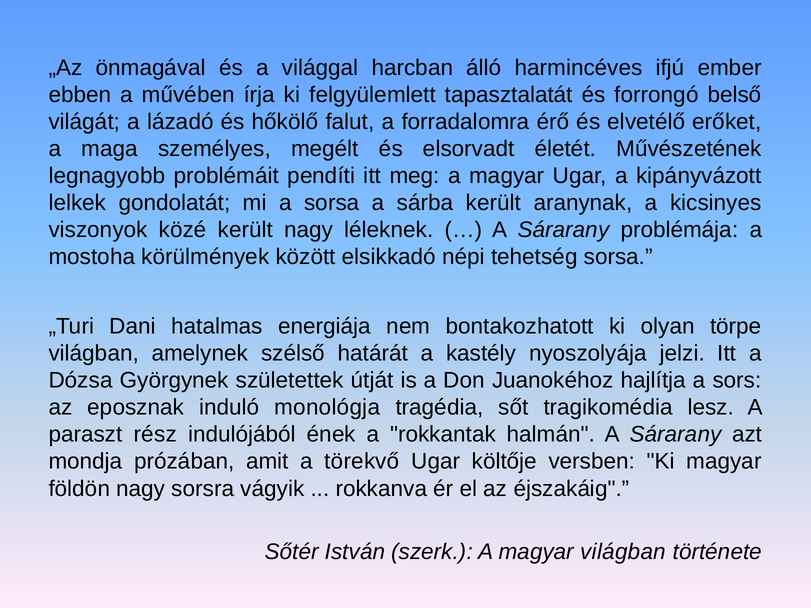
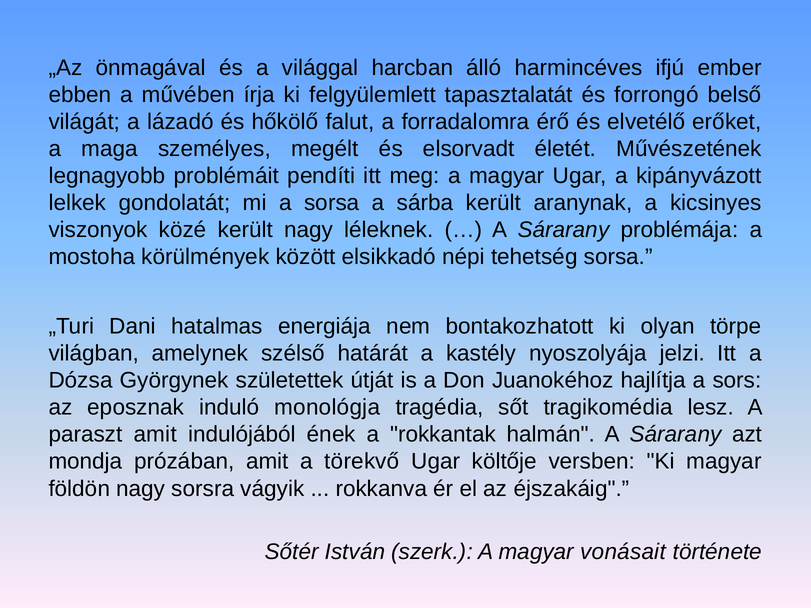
paraszt rész: rész -> amit
magyar világban: világban -> vonásait
